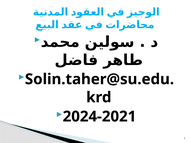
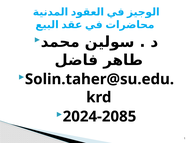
2024-2021: 2024-2021 -> 2024-2085
